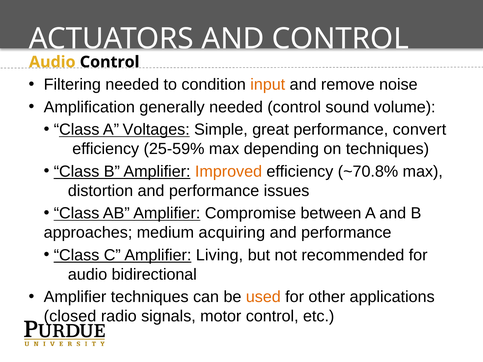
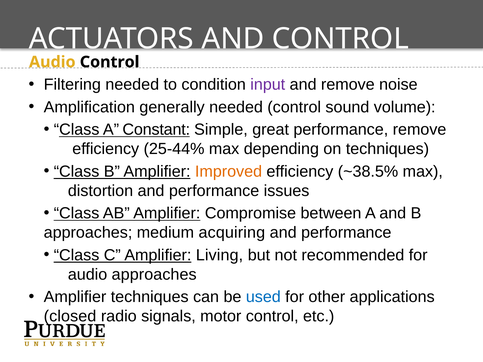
input colour: orange -> purple
Voltages: Voltages -> Constant
performance convert: convert -> remove
25-59%: 25-59% -> 25-44%
~70.8%: ~70.8% -> ~38.5%
audio bidirectional: bidirectional -> approaches
used colour: orange -> blue
